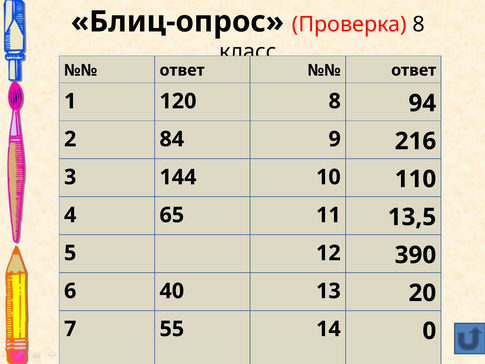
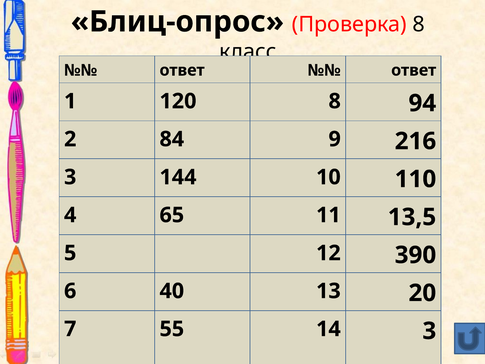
14 0: 0 -> 3
